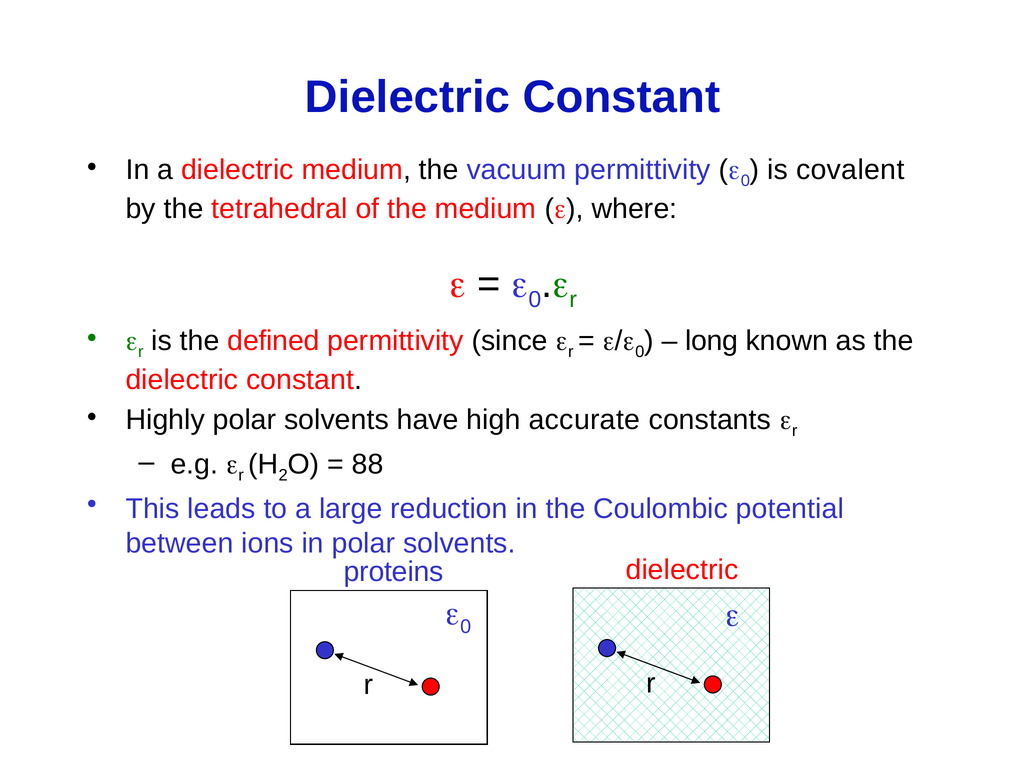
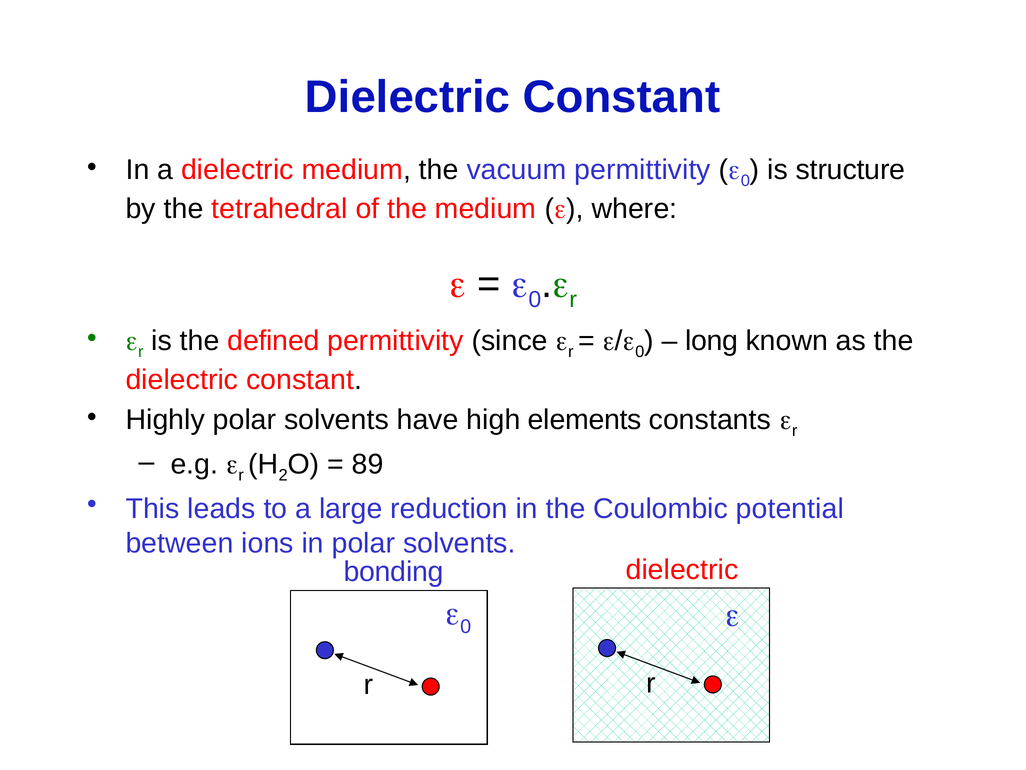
covalent: covalent -> structure
accurate: accurate -> elements
88: 88 -> 89
proteins: proteins -> bonding
